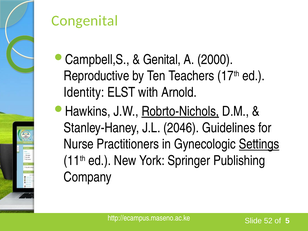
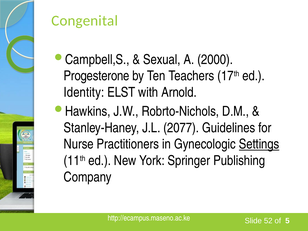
Genital: Genital -> Sexual
Reproductive: Reproductive -> Progesterone
Robrto-Nichols underline: present -> none
2046: 2046 -> 2077
